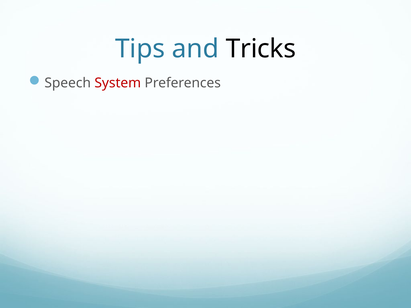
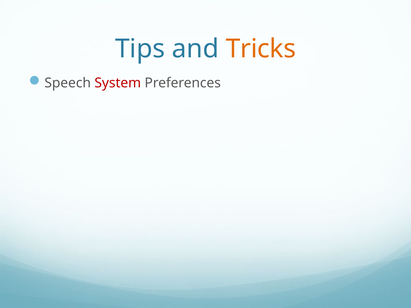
Tricks colour: black -> orange
